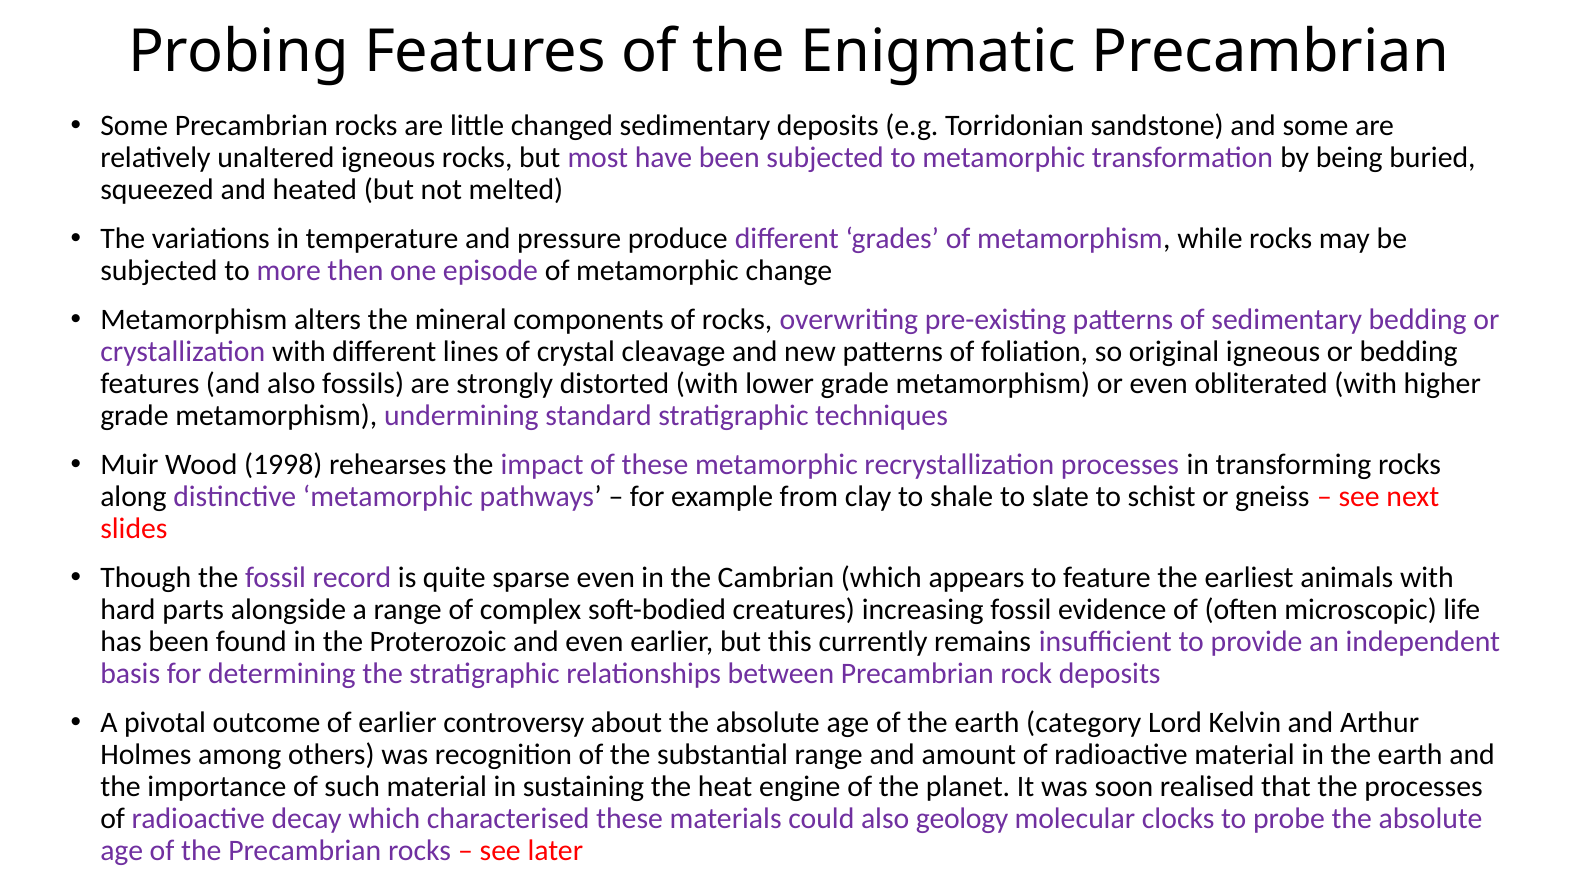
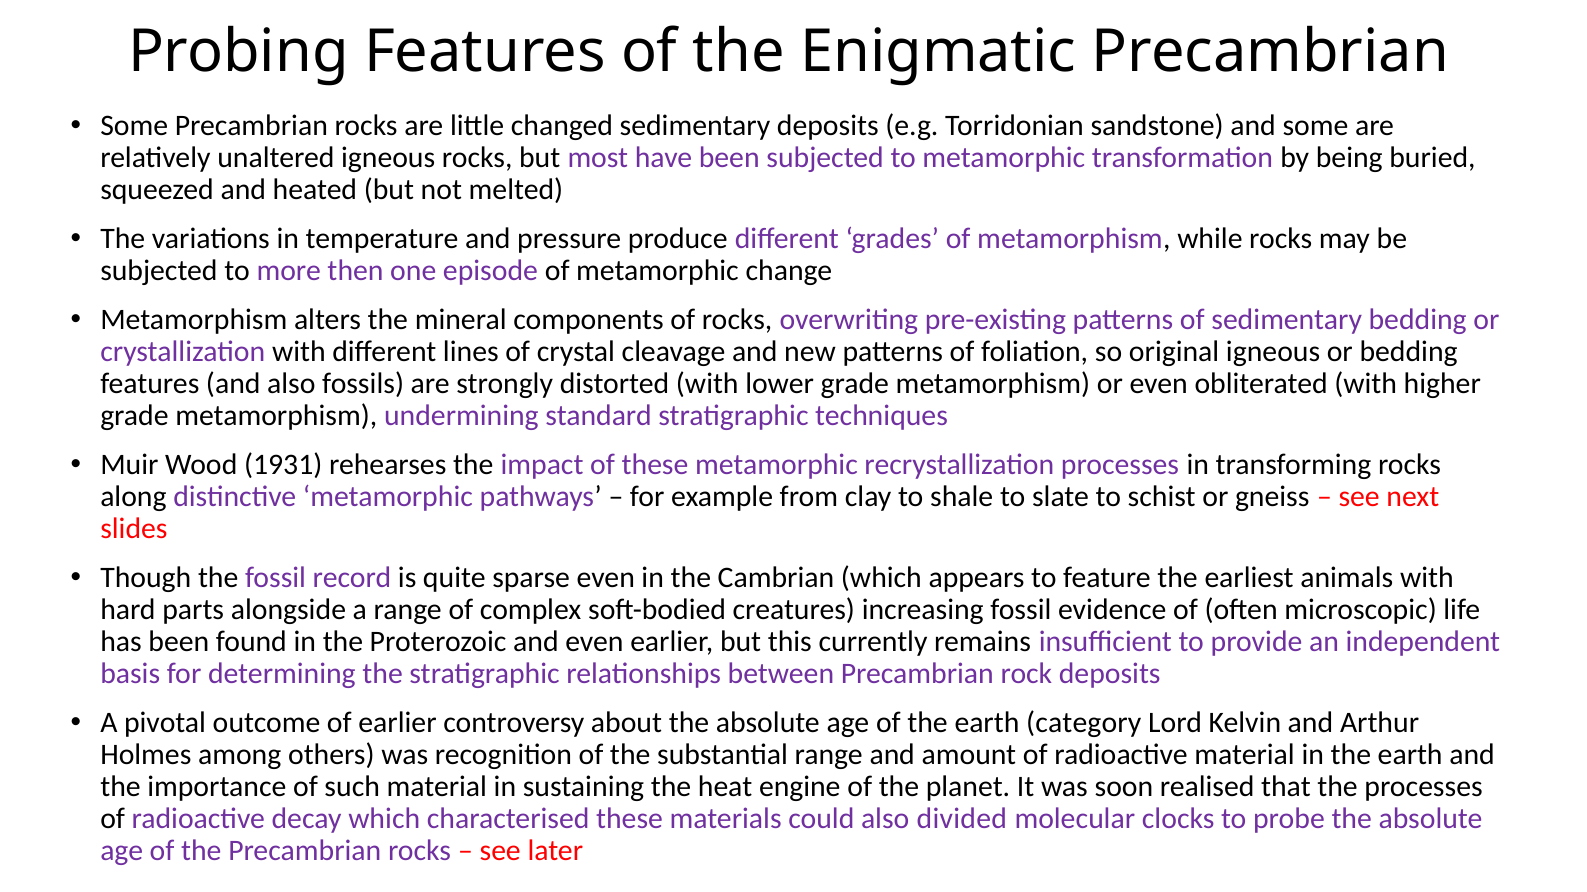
1998: 1998 -> 1931
geology: geology -> divided
